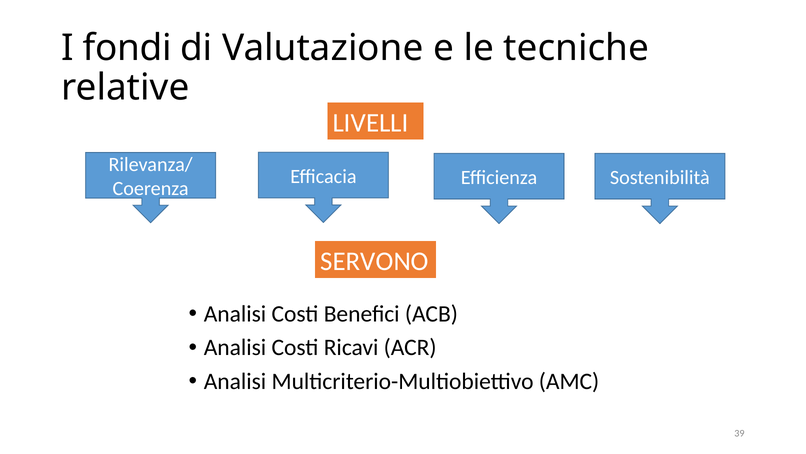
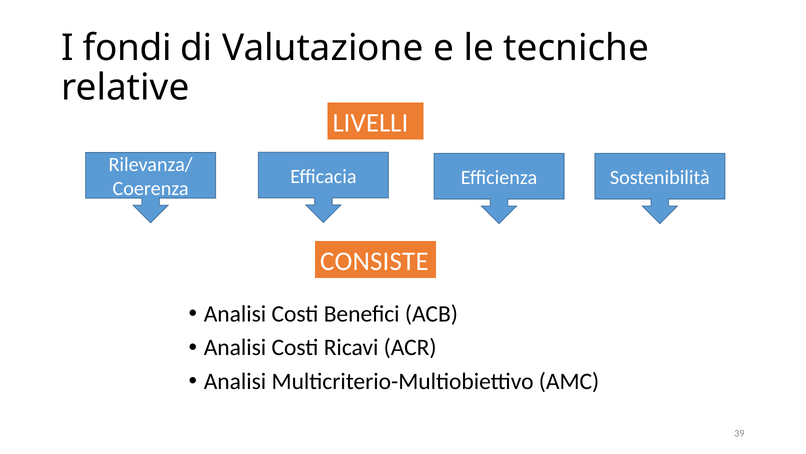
SERVONO: SERVONO -> CONSISTE
